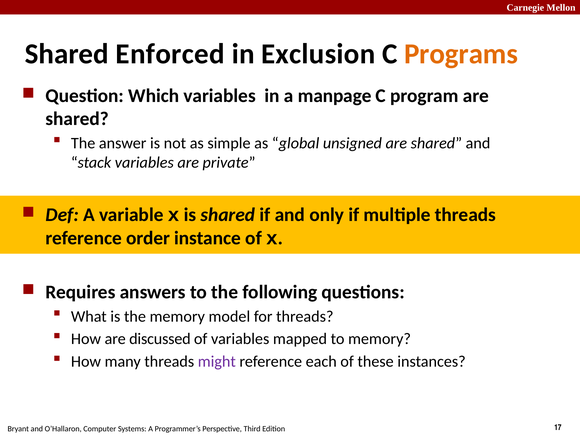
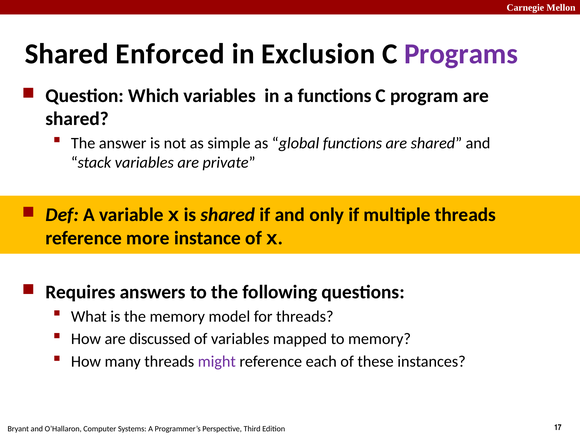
Programs colour: orange -> purple
a manpage: manpage -> functions
global unsigned: unsigned -> functions
order: order -> more
